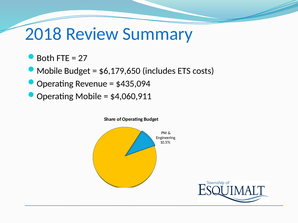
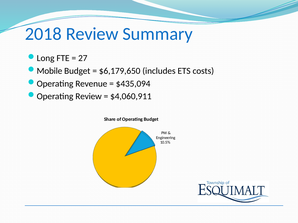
Both: Both -> Long
Operating Mobile: Mobile -> Review
